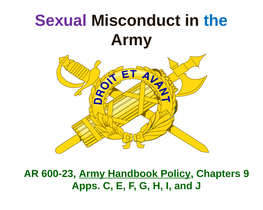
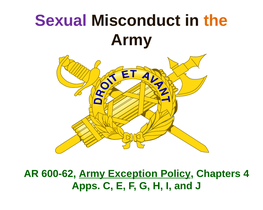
the colour: blue -> orange
600-23: 600-23 -> 600-62
Handbook: Handbook -> Exception
9: 9 -> 4
